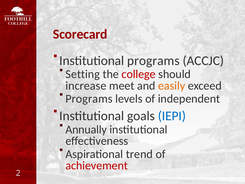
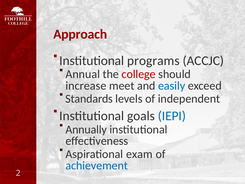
Scorecard: Scorecard -> Approach
Setting: Setting -> Annual
easily colour: orange -> blue
Programs at (89, 99): Programs -> Standards
trend: trend -> exam
achievement colour: red -> blue
